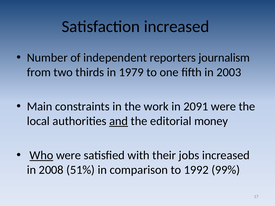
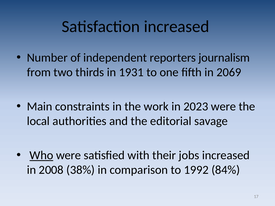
1979: 1979 -> 1931
2003: 2003 -> 2069
2091: 2091 -> 2023
and underline: present -> none
money: money -> savage
51%: 51% -> 38%
99%: 99% -> 84%
